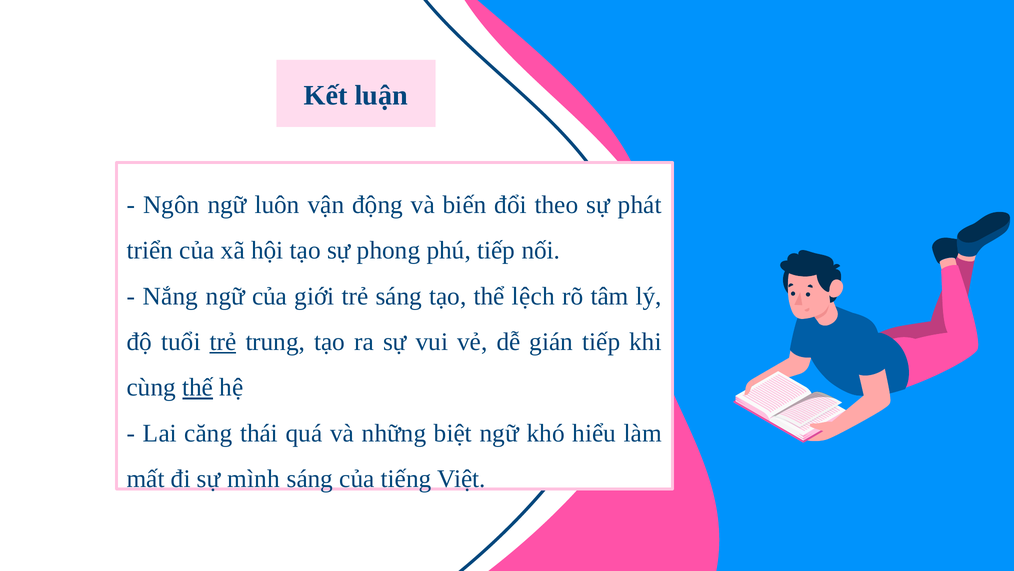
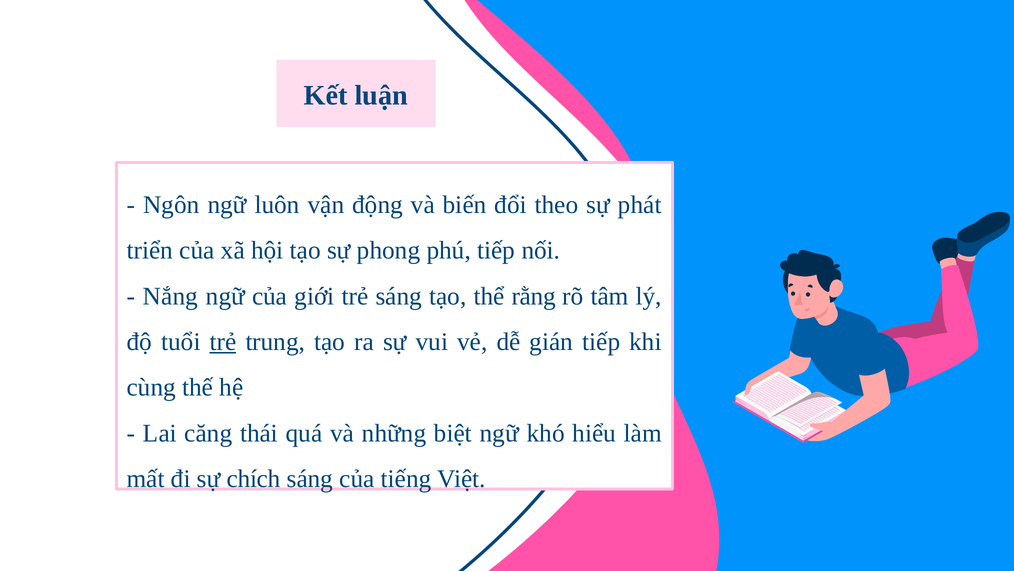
lệch: lệch -> rằng
thế underline: present -> none
mình: mình -> chích
